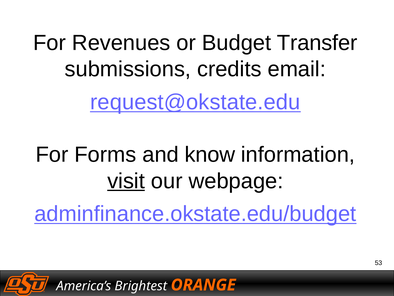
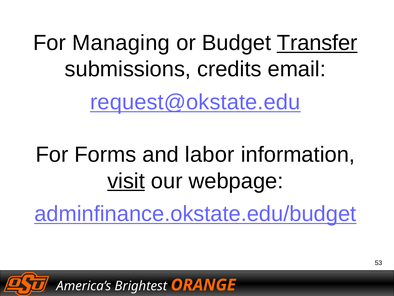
Revenues: Revenues -> Managing
Transfer underline: none -> present
know: know -> labor
